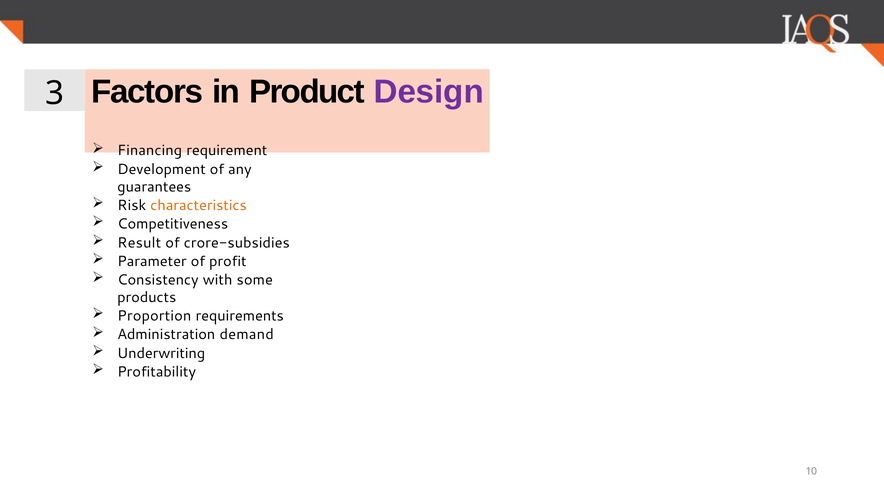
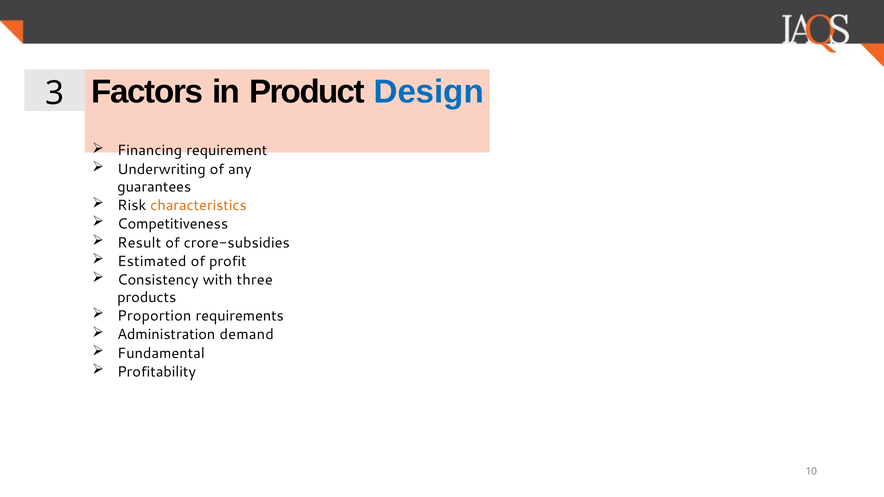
Design colour: purple -> blue
Development: Development -> Underwriting
Parameter: Parameter -> Estimated
some: some -> three
Underwriting: Underwriting -> Fundamental
